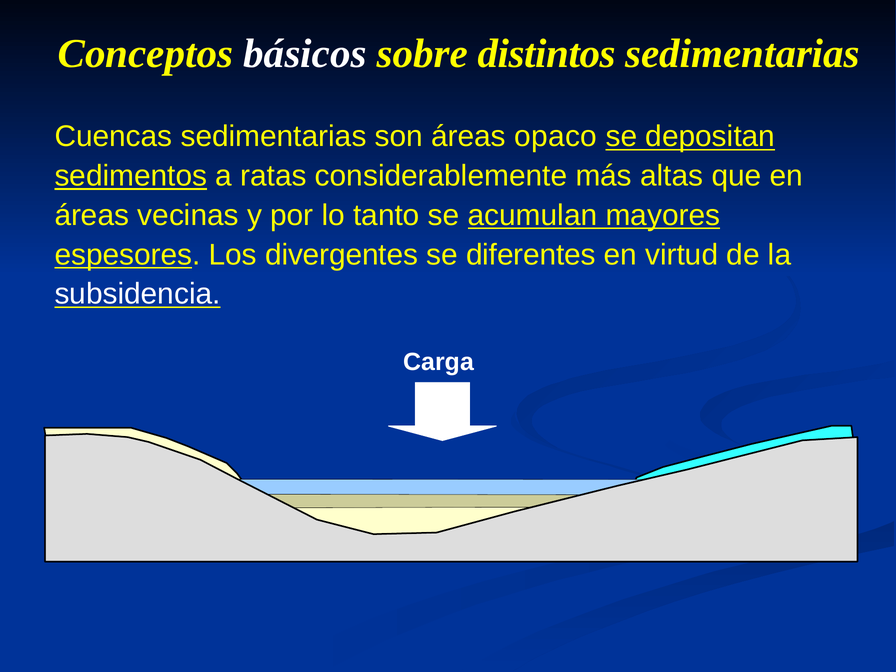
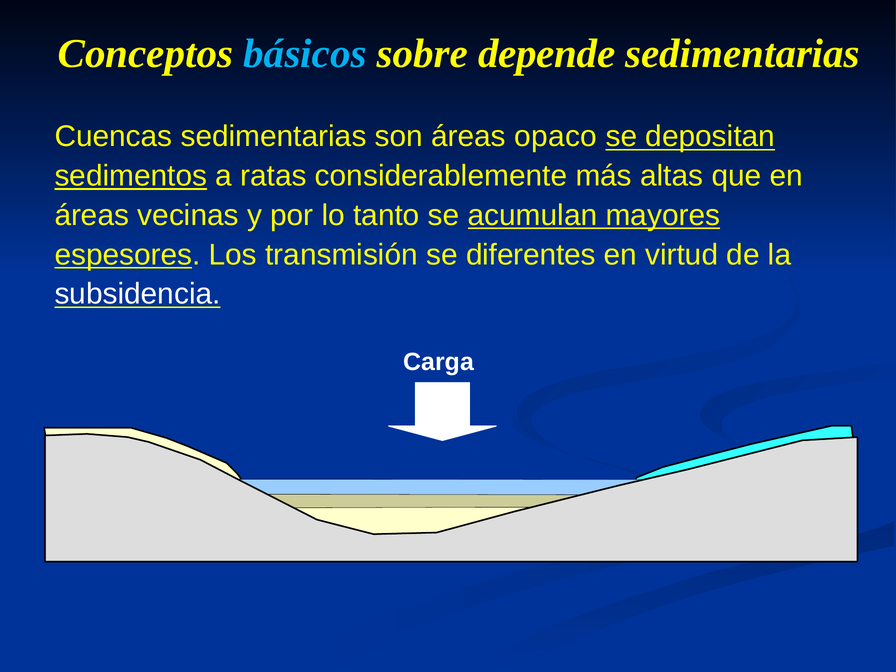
básicos colour: white -> light blue
distintos: distintos -> depende
divergentes: divergentes -> transmisión
